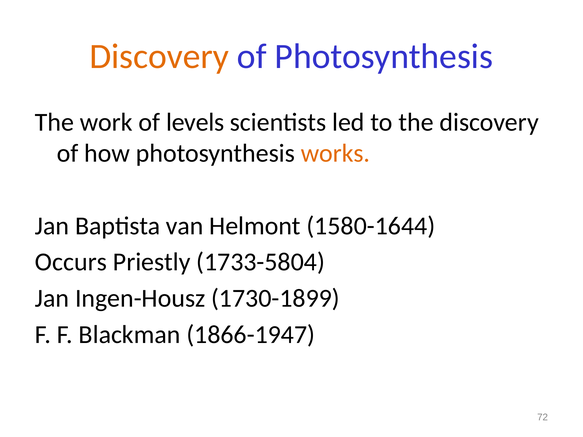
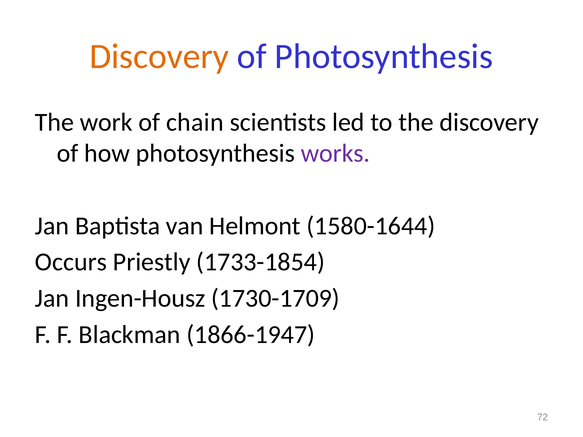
levels: levels -> chain
works colour: orange -> purple
1733-5804: 1733-5804 -> 1733-1854
1730-1899: 1730-1899 -> 1730-1709
